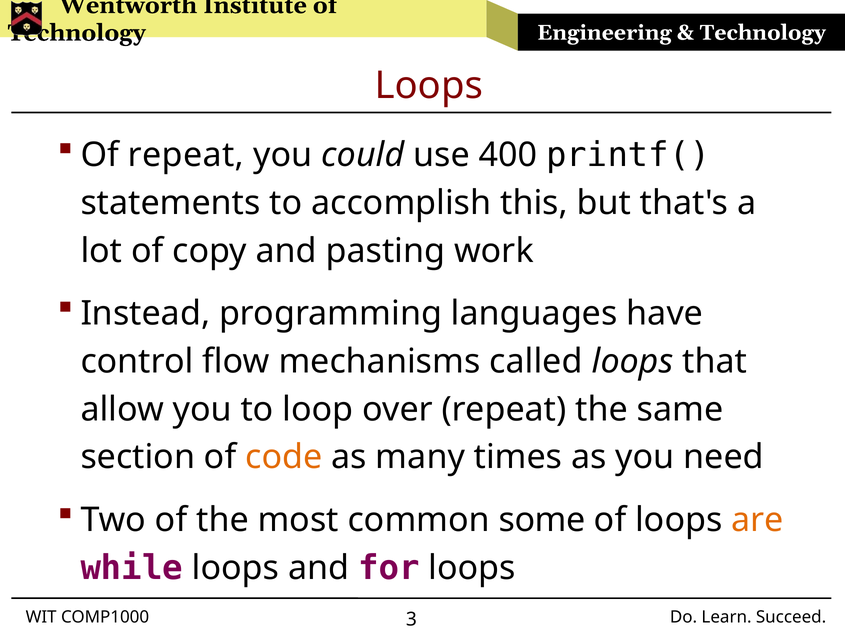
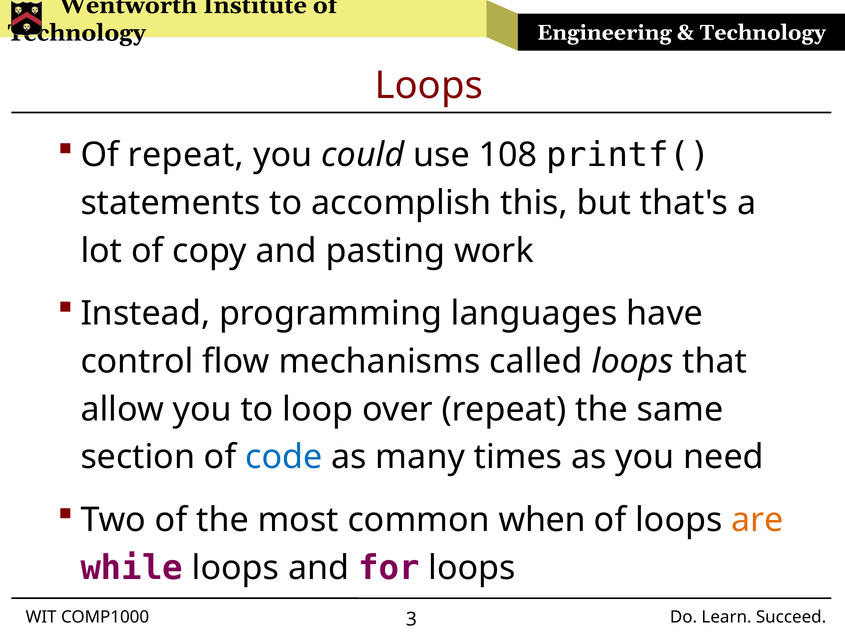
400: 400 -> 108
code colour: orange -> blue
some: some -> when
